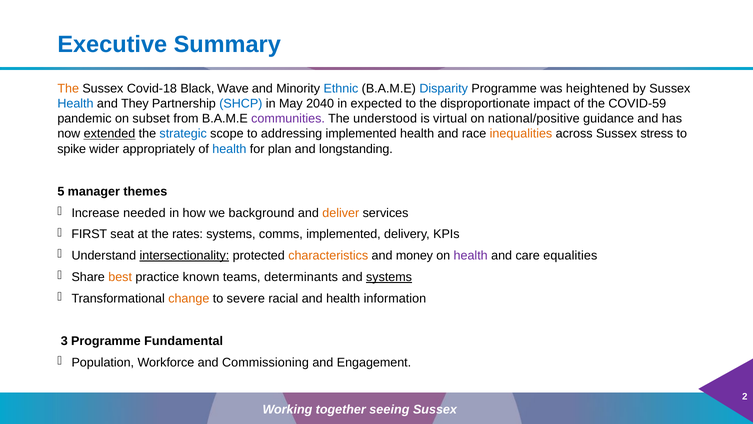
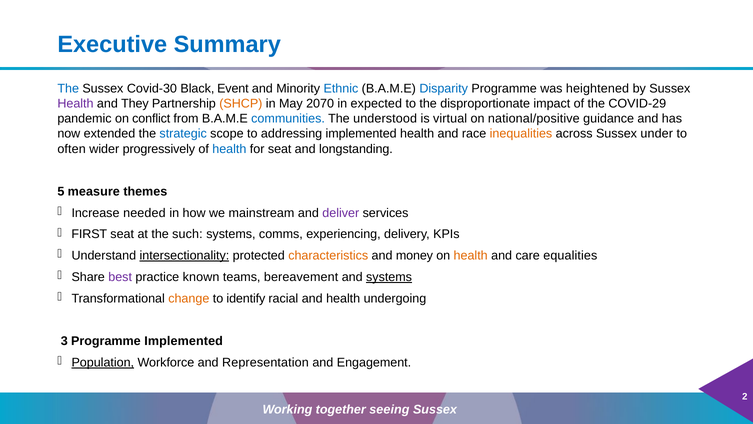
The at (68, 89) colour: orange -> blue
Covid-18: Covid-18 -> Covid-30
Wave: Wave -> Event
Health at (75, 104) colour: blue -> purple
SHCP colour: blue -> orange
2040: 2040 -> 2070
COVID-59: COVID-59 -> COVID-29
subset: subset -> conflict
communities colour: purple -> blue
extended underline: present -> none
stress: stress -> under
spike: spike -> often
appropriately: appropriately -> progressively
for plan: plan -> seat
manager: manager -> measure
background: background -> mainstream
deliver colour: orange -> purple
rates: rates -> such
comms implemented: implemented -> experiencing
health at (471, 255) colour: purple -> orange
best colour: orange -> purple
determinants: determinants -> bereavement
severe: severe -> identify
information: information -> undergoing
Programme Fundamental: Fundamental -> Implemented
Population underline: none -> present
Commissioning: Commissioning -> Representation
